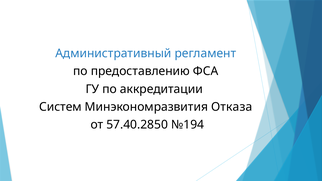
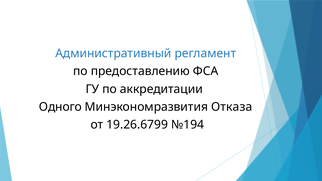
Систем: Систем -> Одного
57.40.2850: 57.40.2850 -> 19.26.6799
